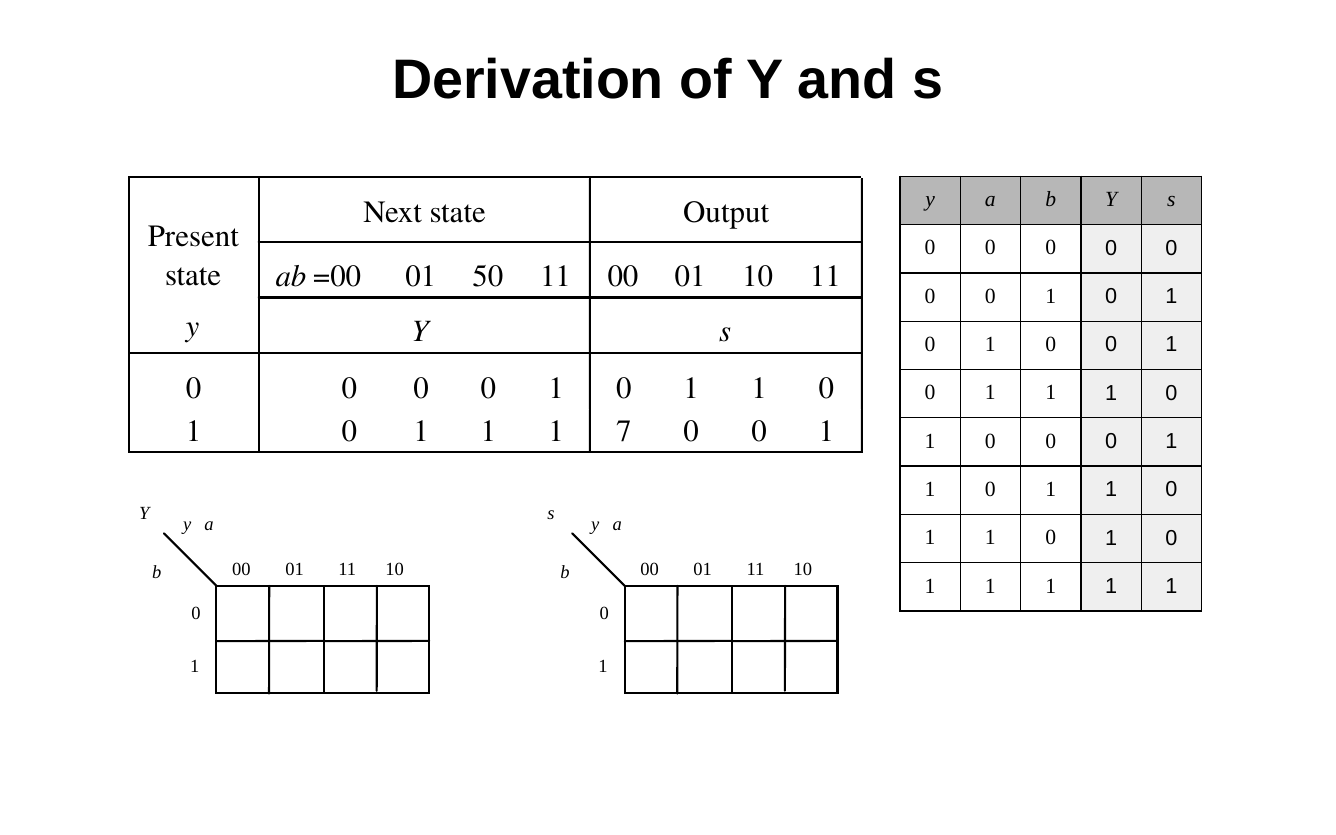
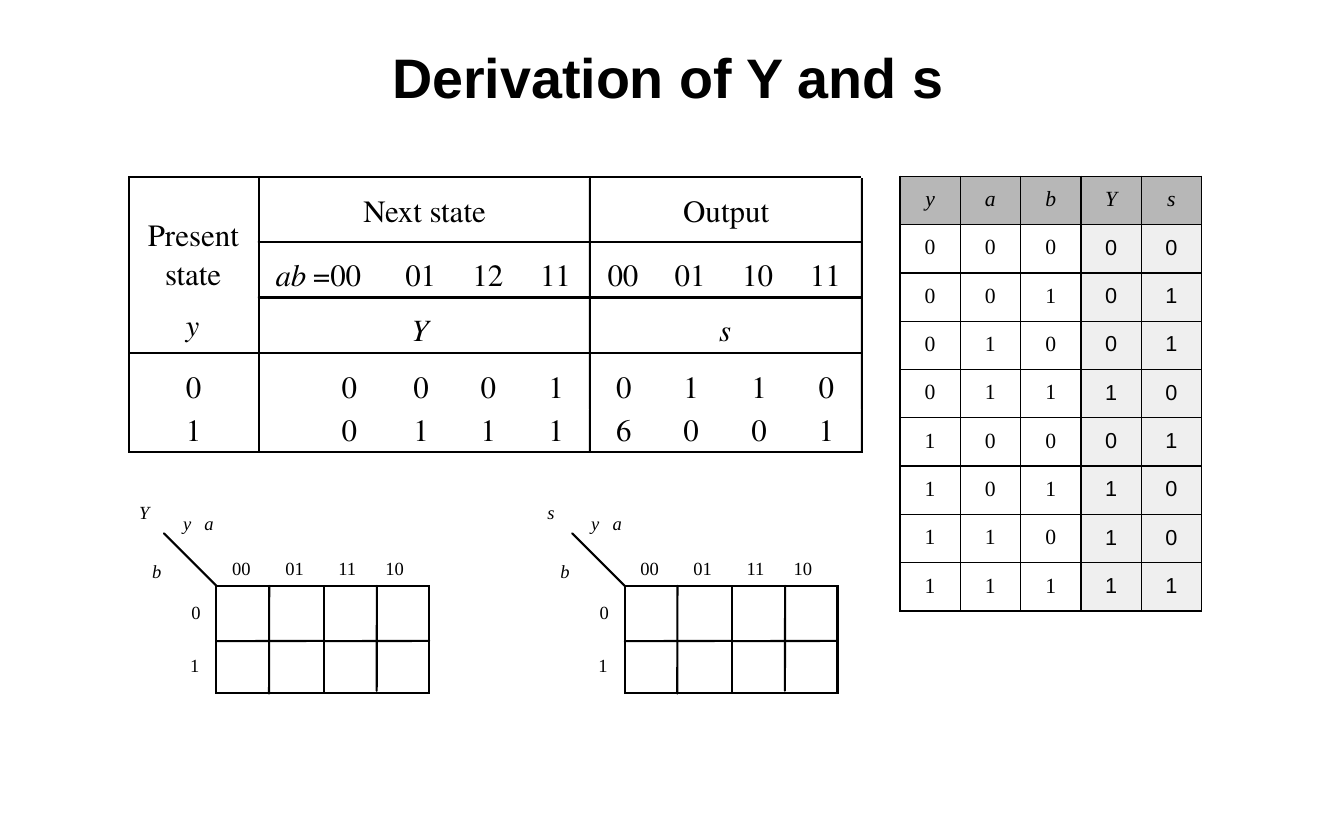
50: 50 -> 12
7: 7 -> 6
